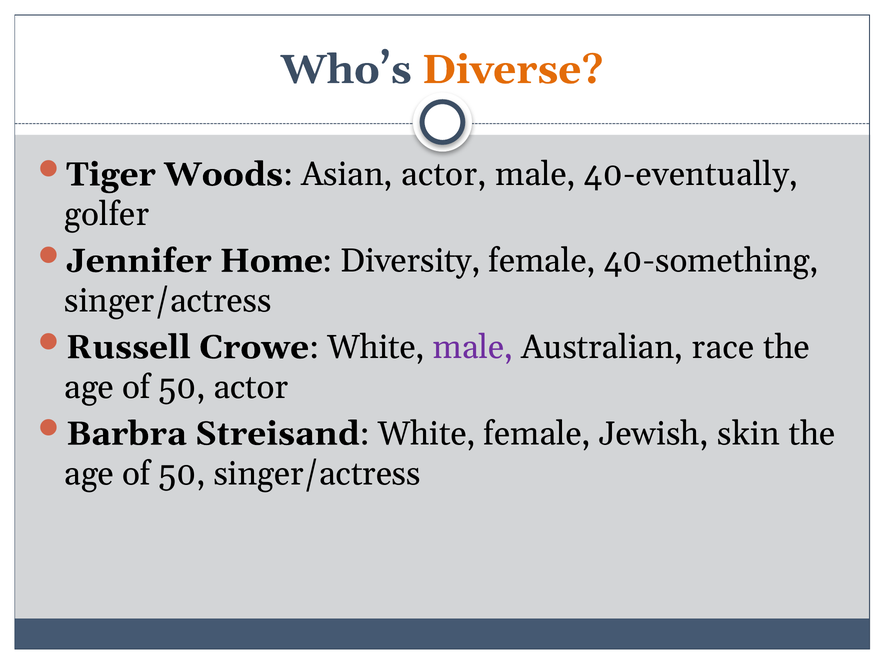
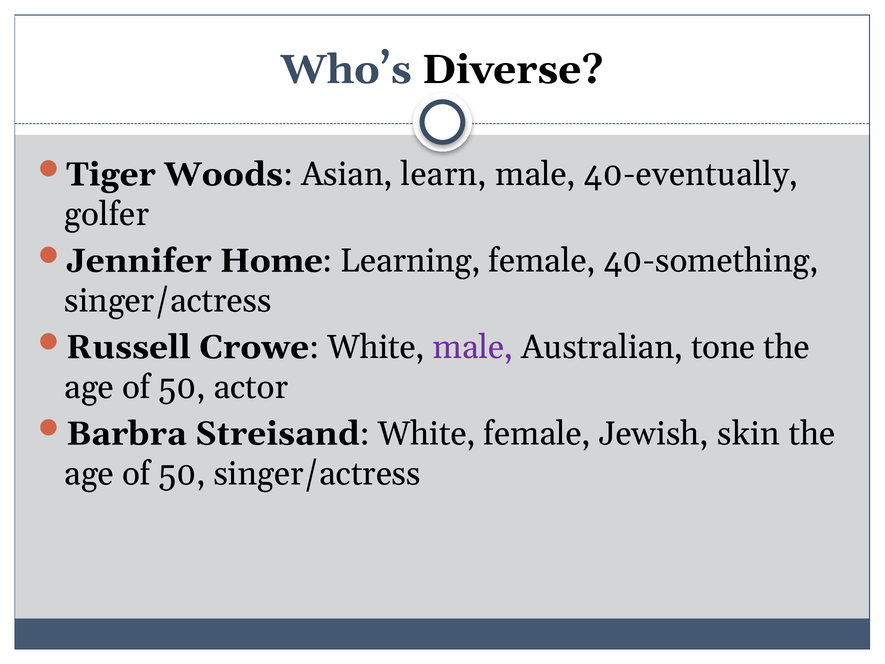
Diverse colour: orange -> black
Asian actor: actor -> learn
Diversity: Diversity -> Learning
race: race -> tone
